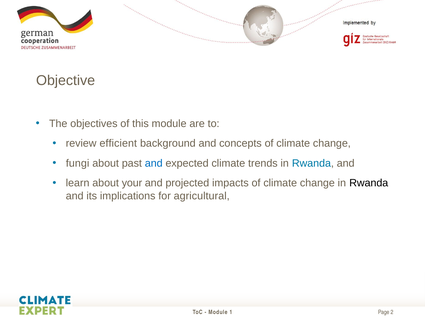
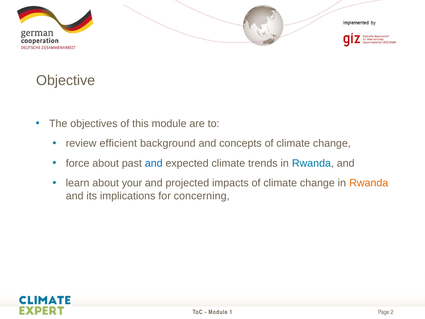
fungi: fungi -> force
Rwanda at (369, 183) colour: black -> orange
agricultural: agricultural -> concerning
